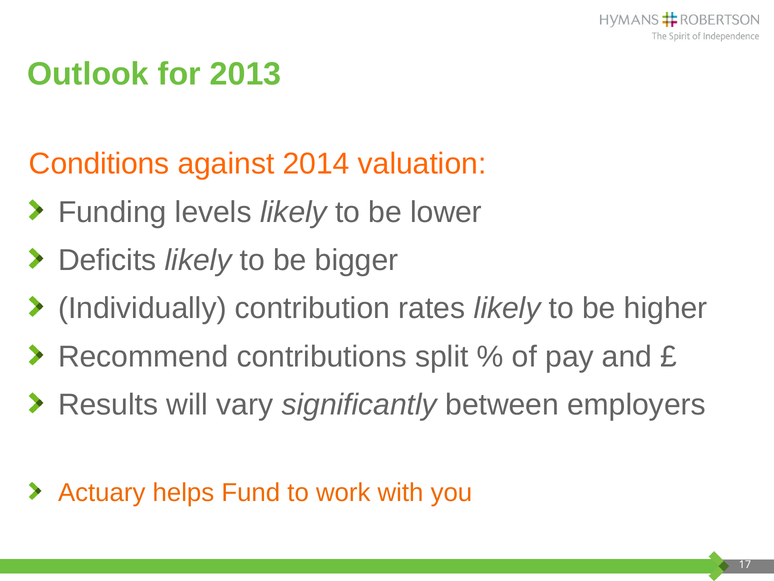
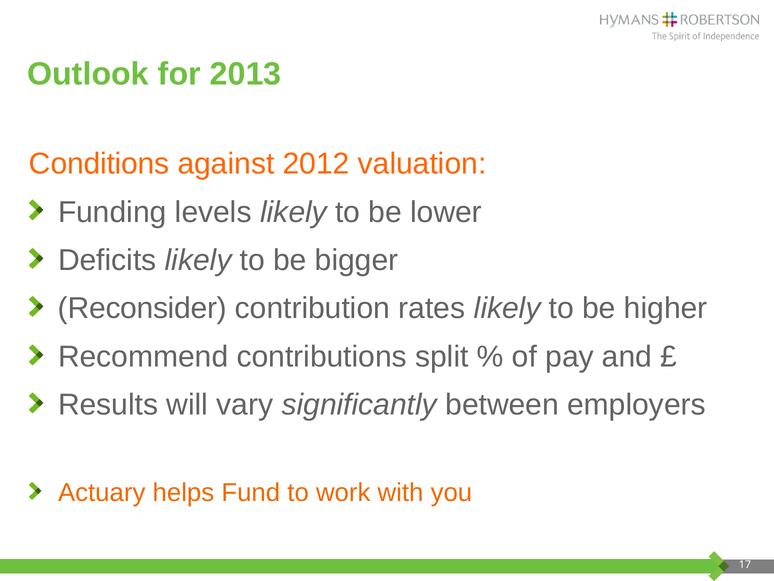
2014: 2014 -> 2012
Individually: Individually -> Reconsider
